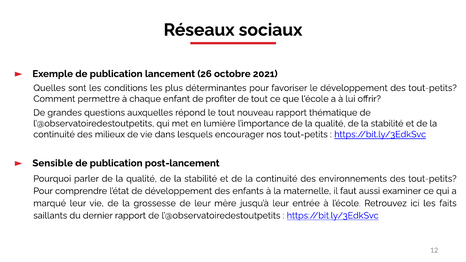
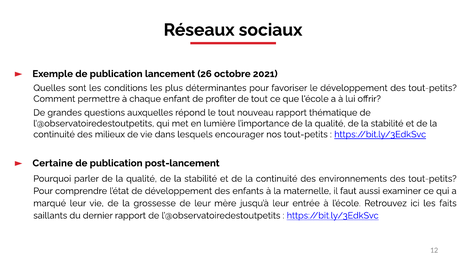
Sensible: Sensible -> Certaine
